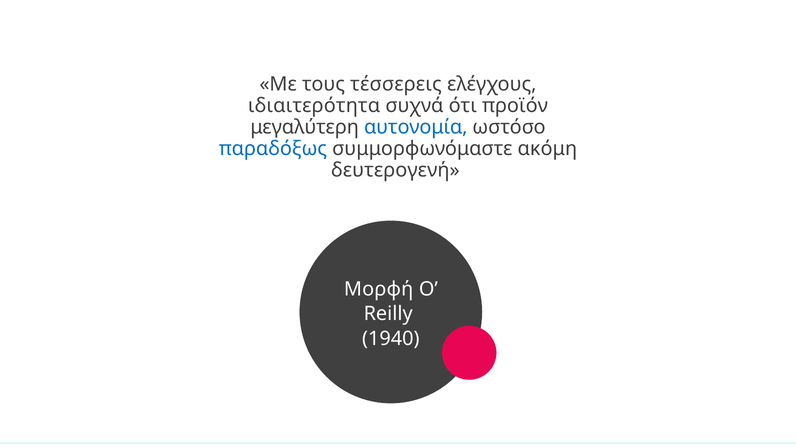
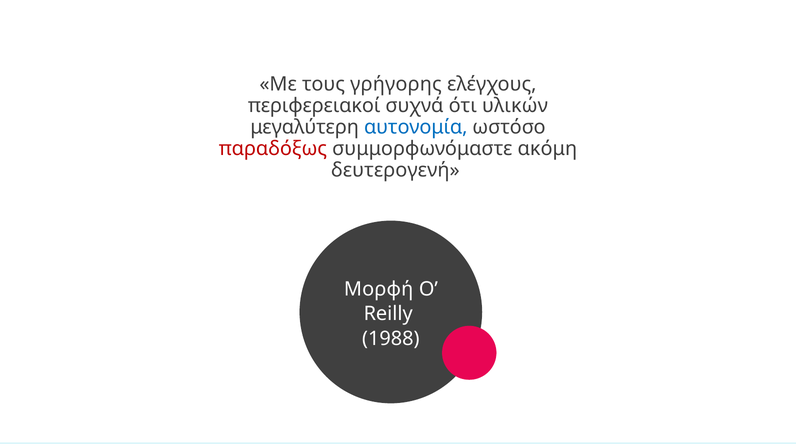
τέσσερεις: τέσσερεις -> γρήγορης
ιδιαιτερότητα: ιδιαιτερότητα -> περιφερειακοί
προϊόν: προϊόν -> υλικών
παραδόξως colour: blue -> red
1940: 1940 -> 1988
